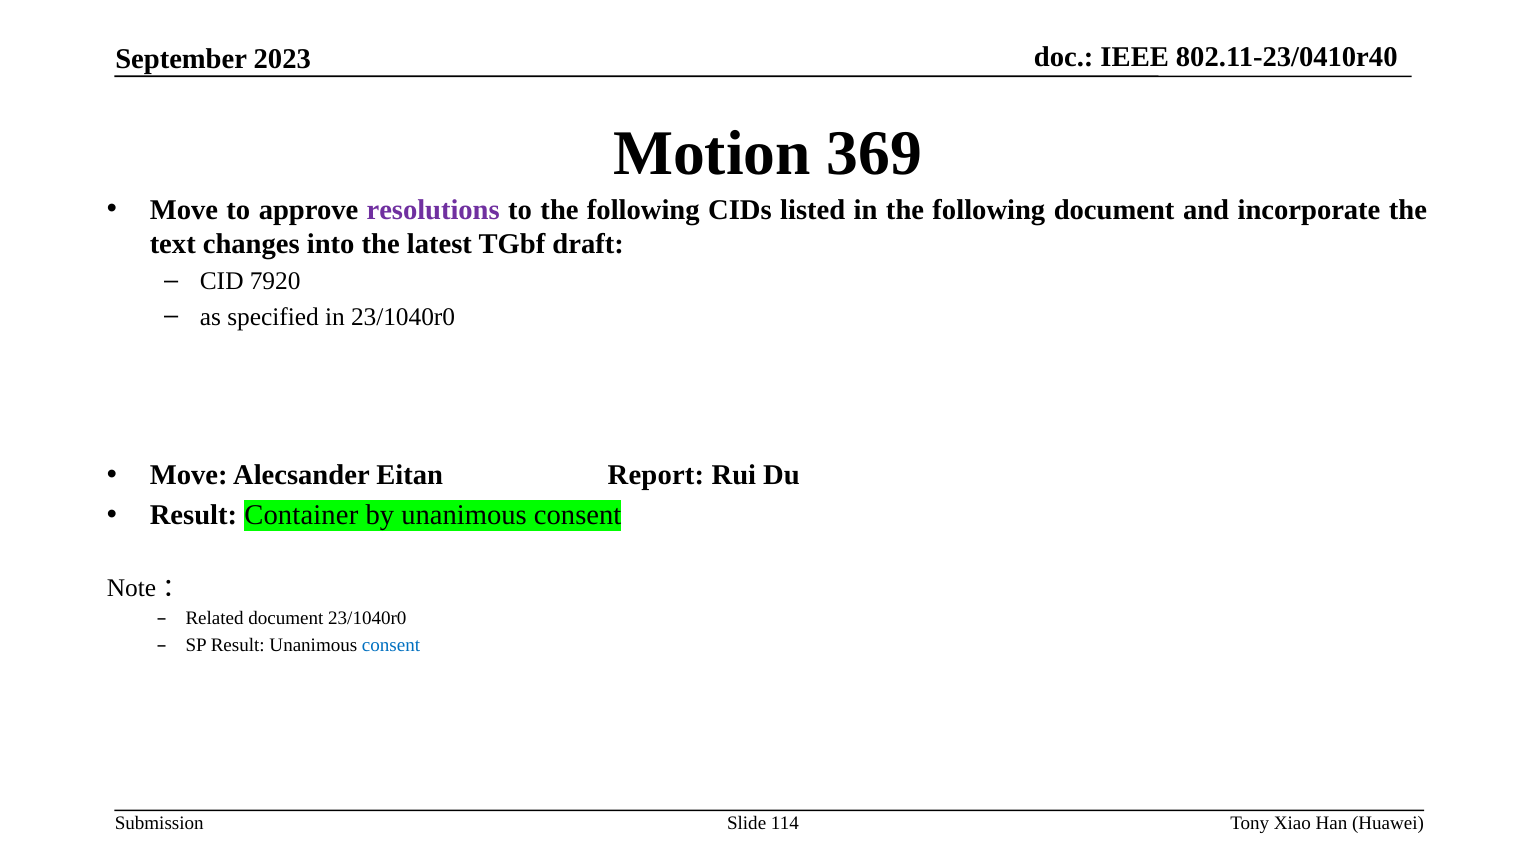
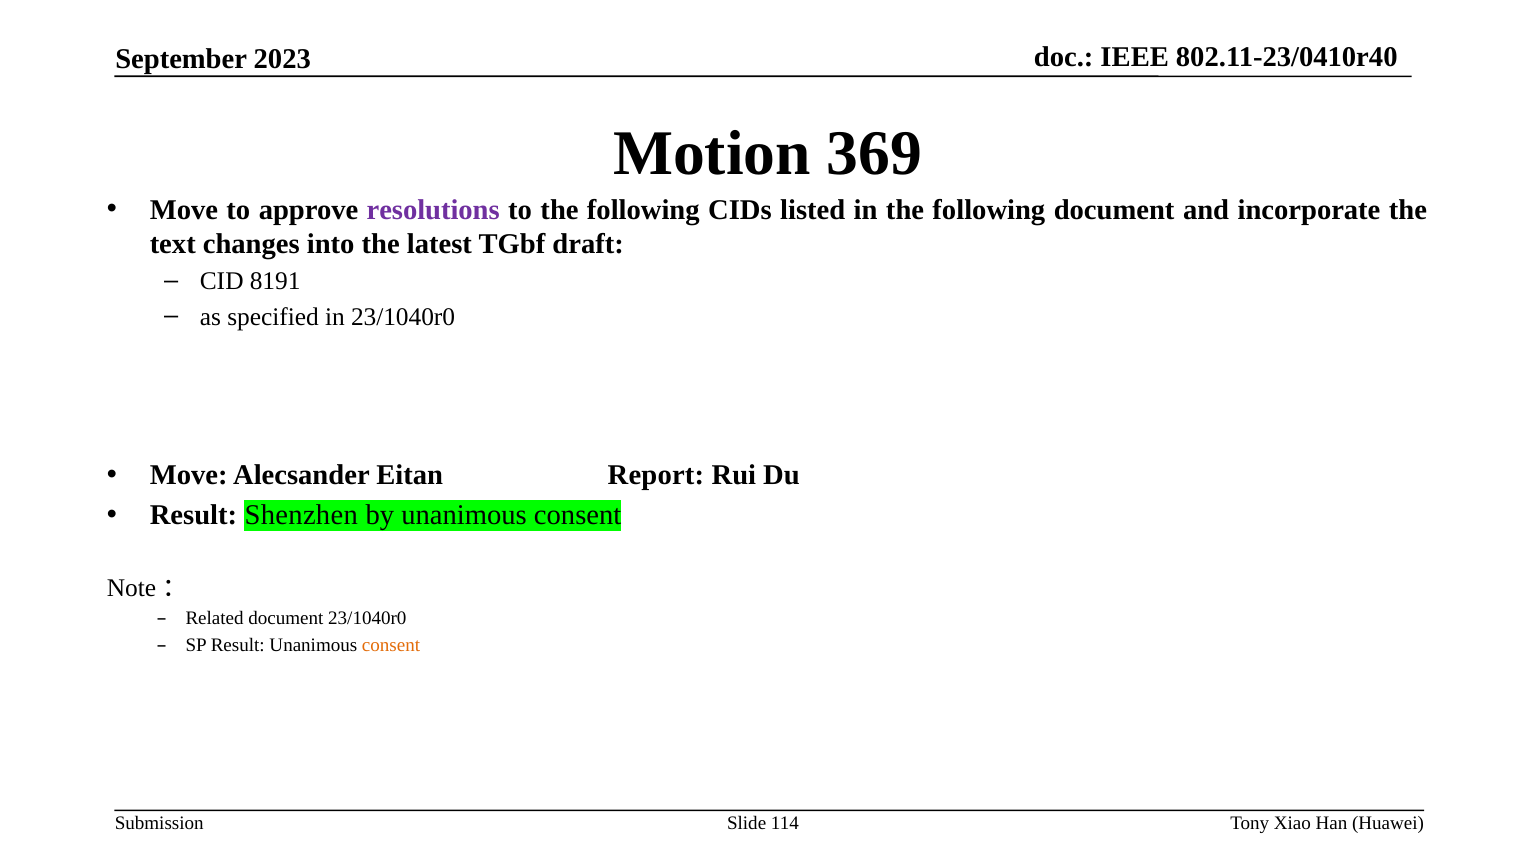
7920: 7920 -> 8191
Container: Container -> Shenzhen
consent at (391, 645) colour: blue -> orange
